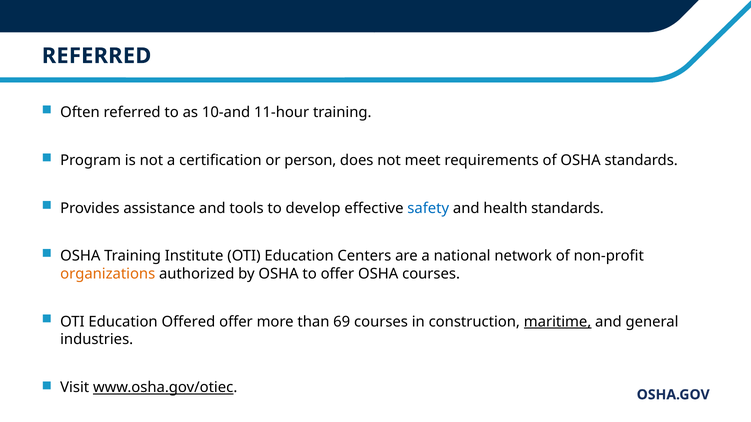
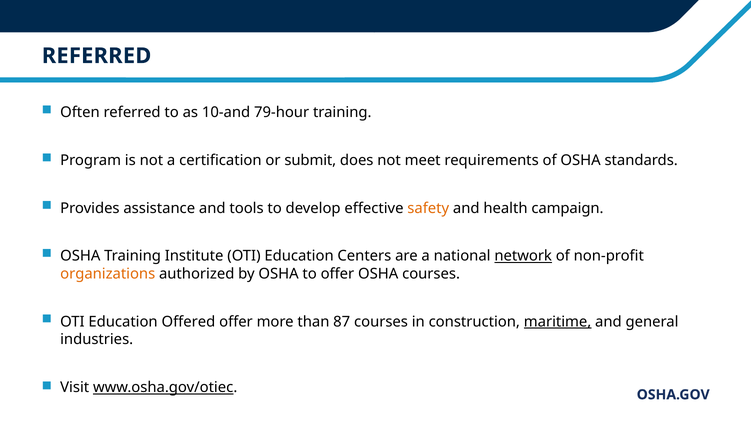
11-hour: 11-hour -> 79-hour
person: person -> submit
safety colour: blue -> orange
health standards: standards -> campaign
network underline: none -> present
69: 69 -> 87
